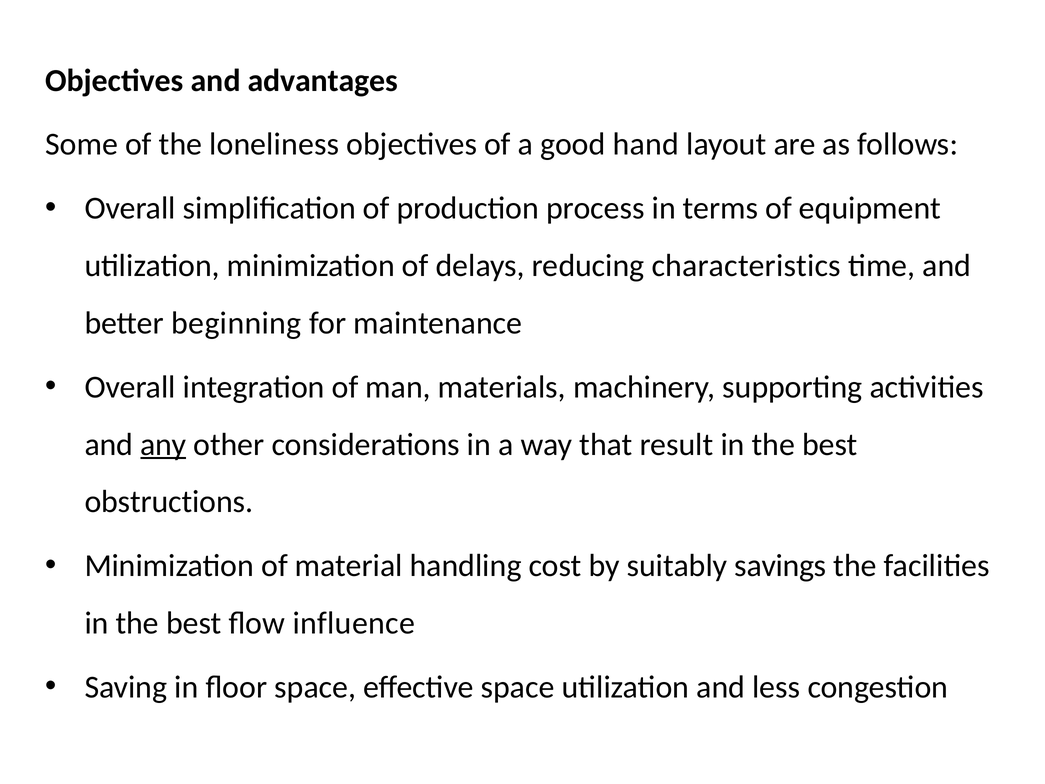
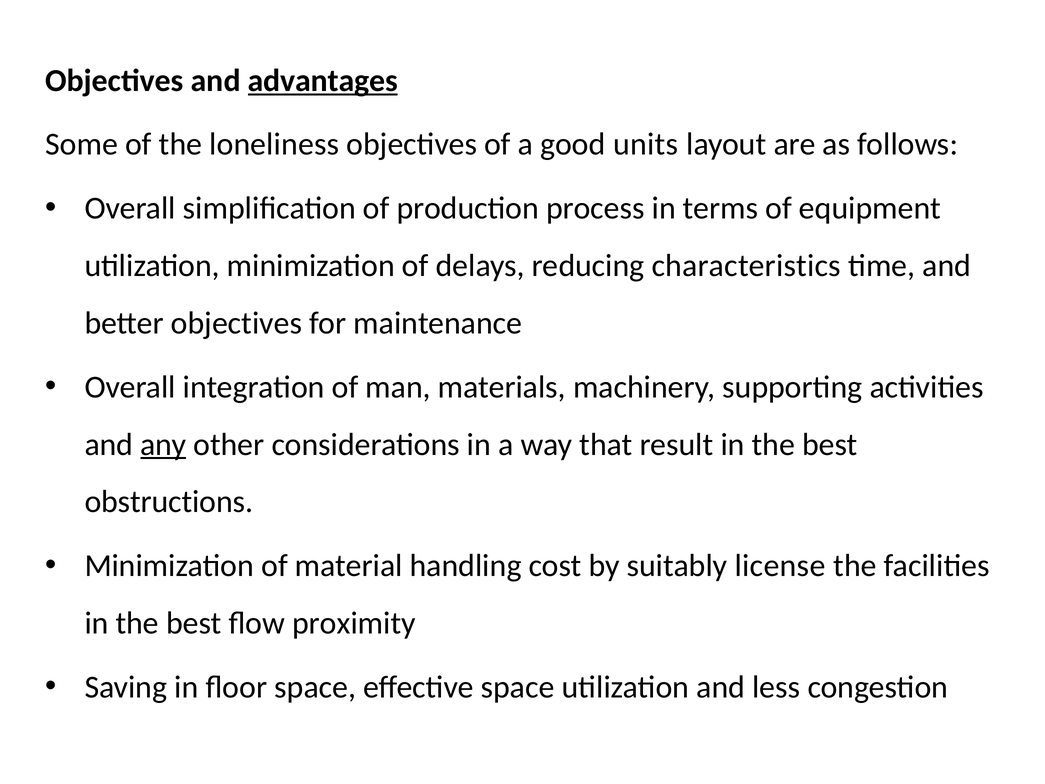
advantages underline: none -> present
hand: hand -> units
better beginning: beginning -> objectives
savings: savings -> license
influence: influence -> proximity
